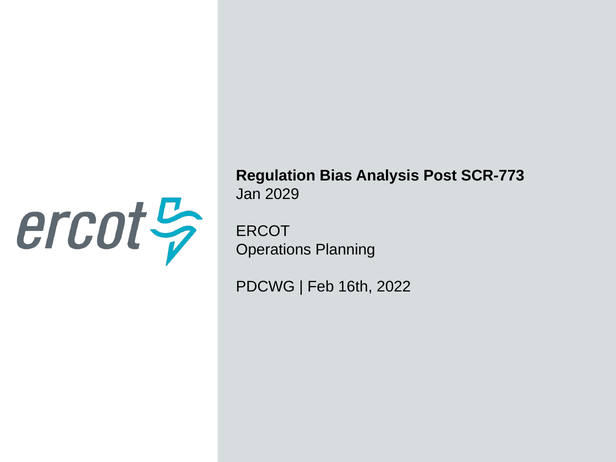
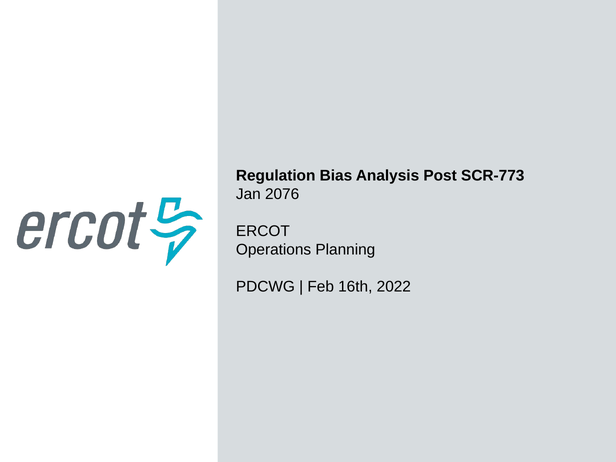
2029: 2029 -> 2076
